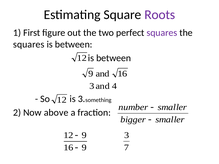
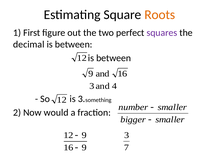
Roots colour: purple -> orange
squares at (29, 45): squares -> decimal
above: above -> would
